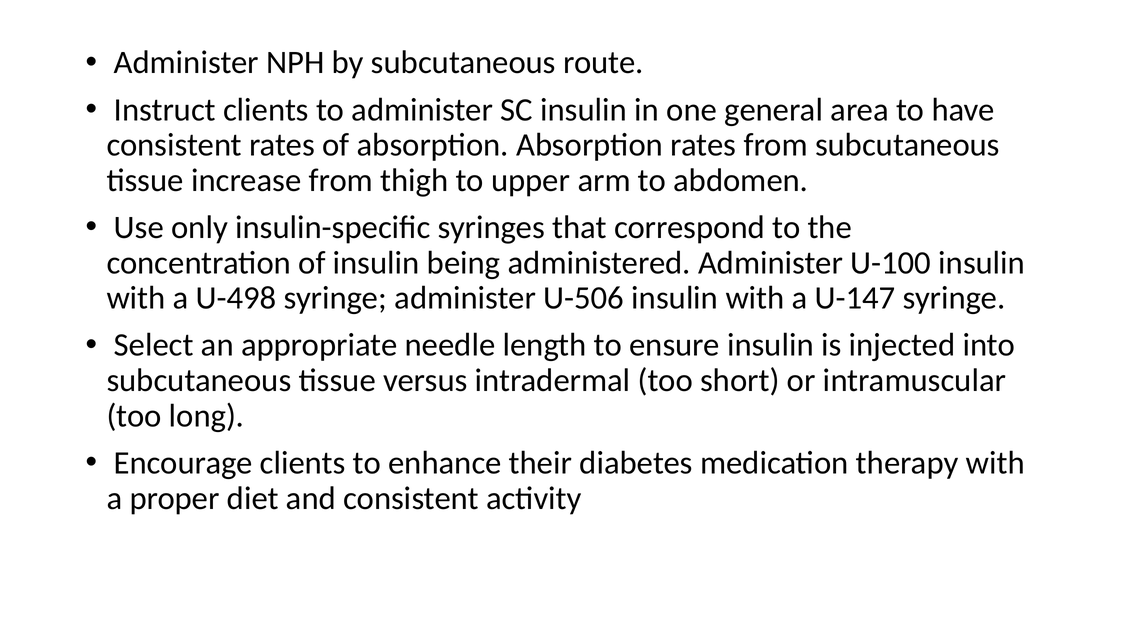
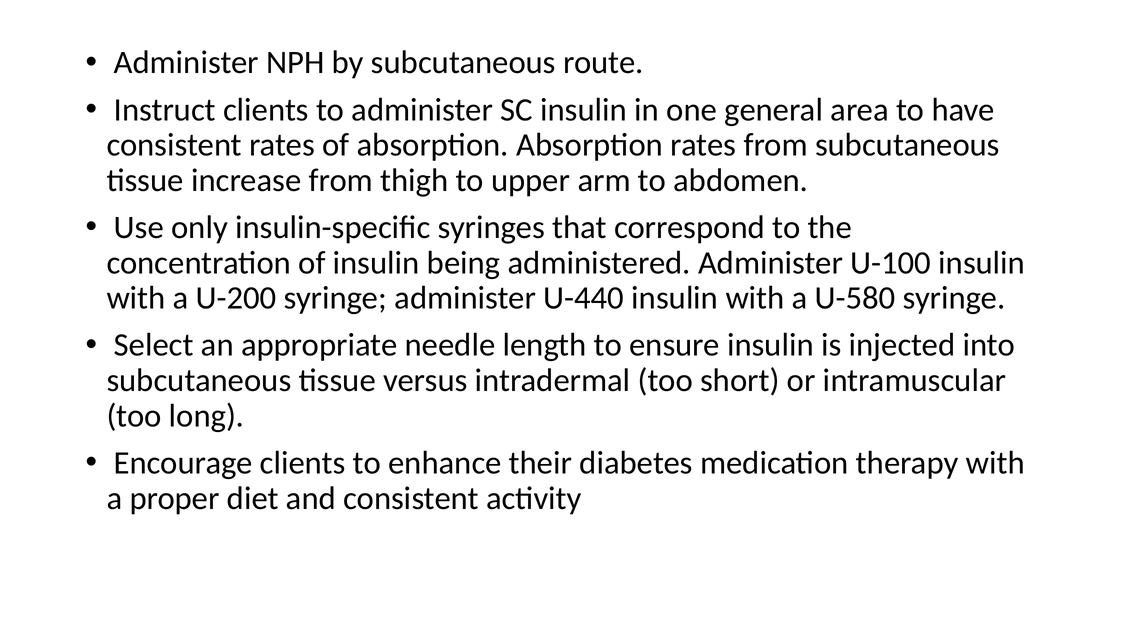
U-498: U-498 -> U-200
U-506: U-506 -> U-440
U-147: U-147 -> U-580
